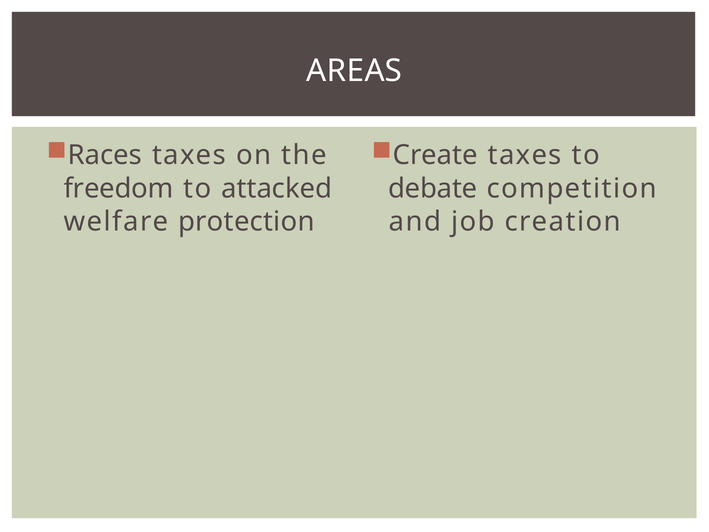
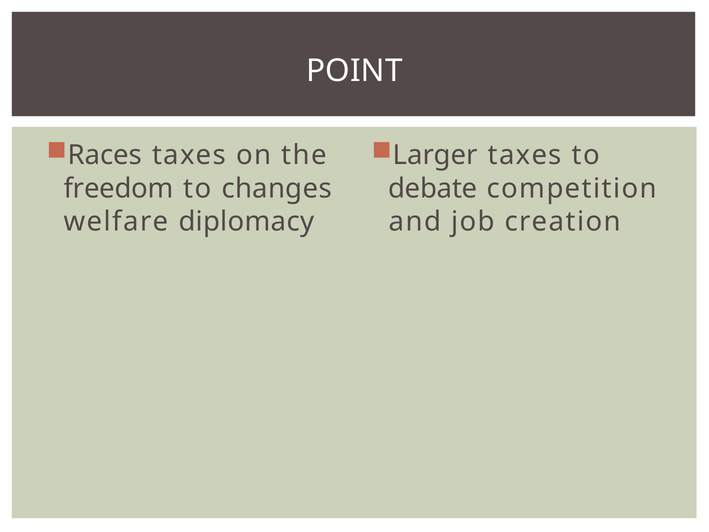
AREAS: AREAS -> POINT
Create: Create -> Larger
attacked: attacked -> changes
protection: protection -> diplomacy
